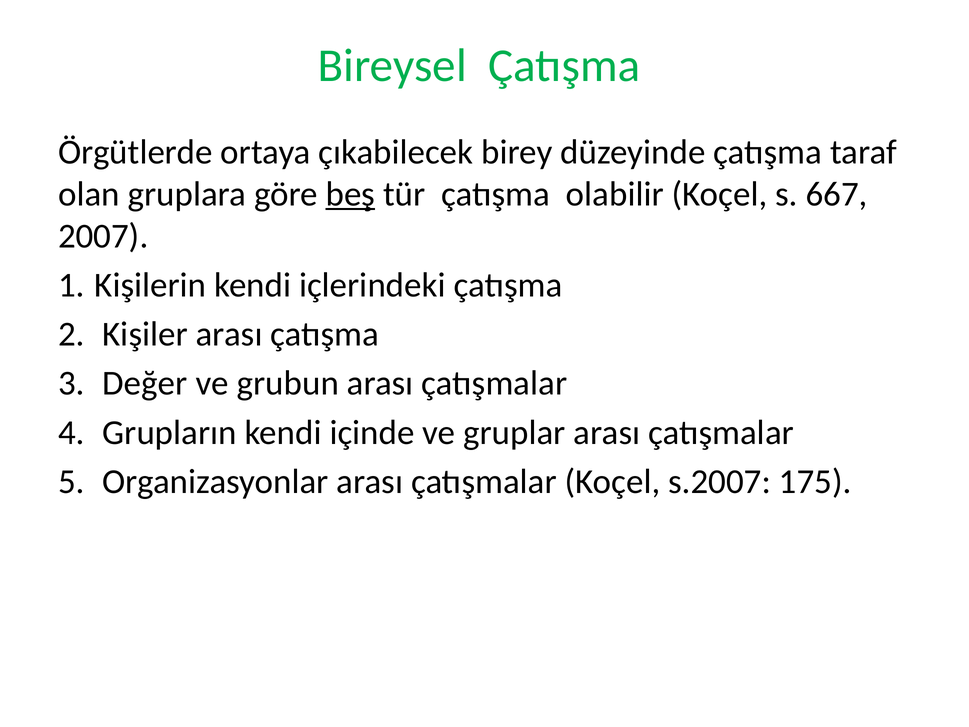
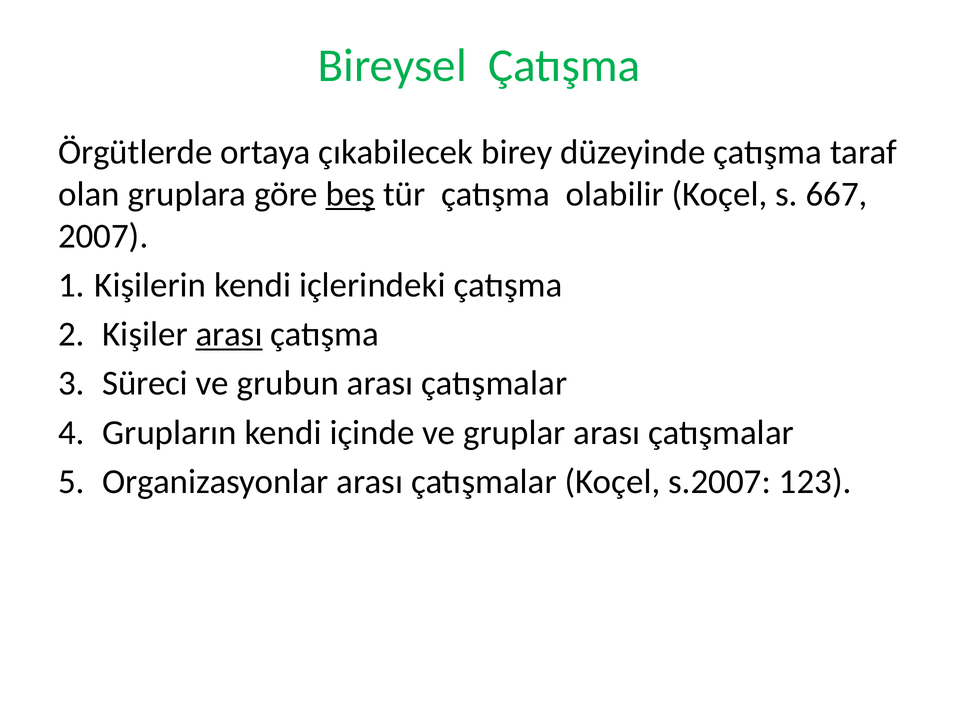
arası at (229, 334) underline: none -> present
Değer: Değer -> Süreci
175: 175 -> 123
